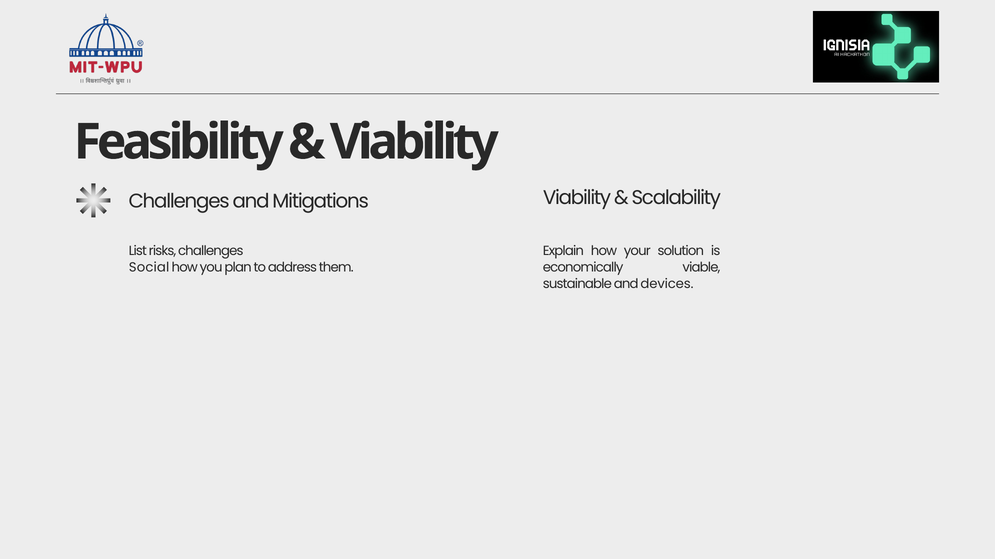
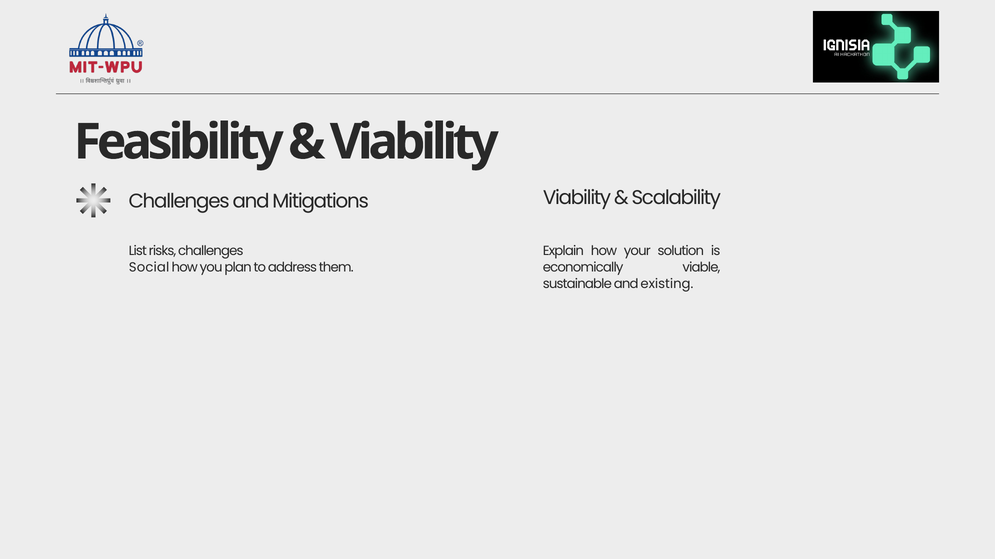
devices: devices -> existing
